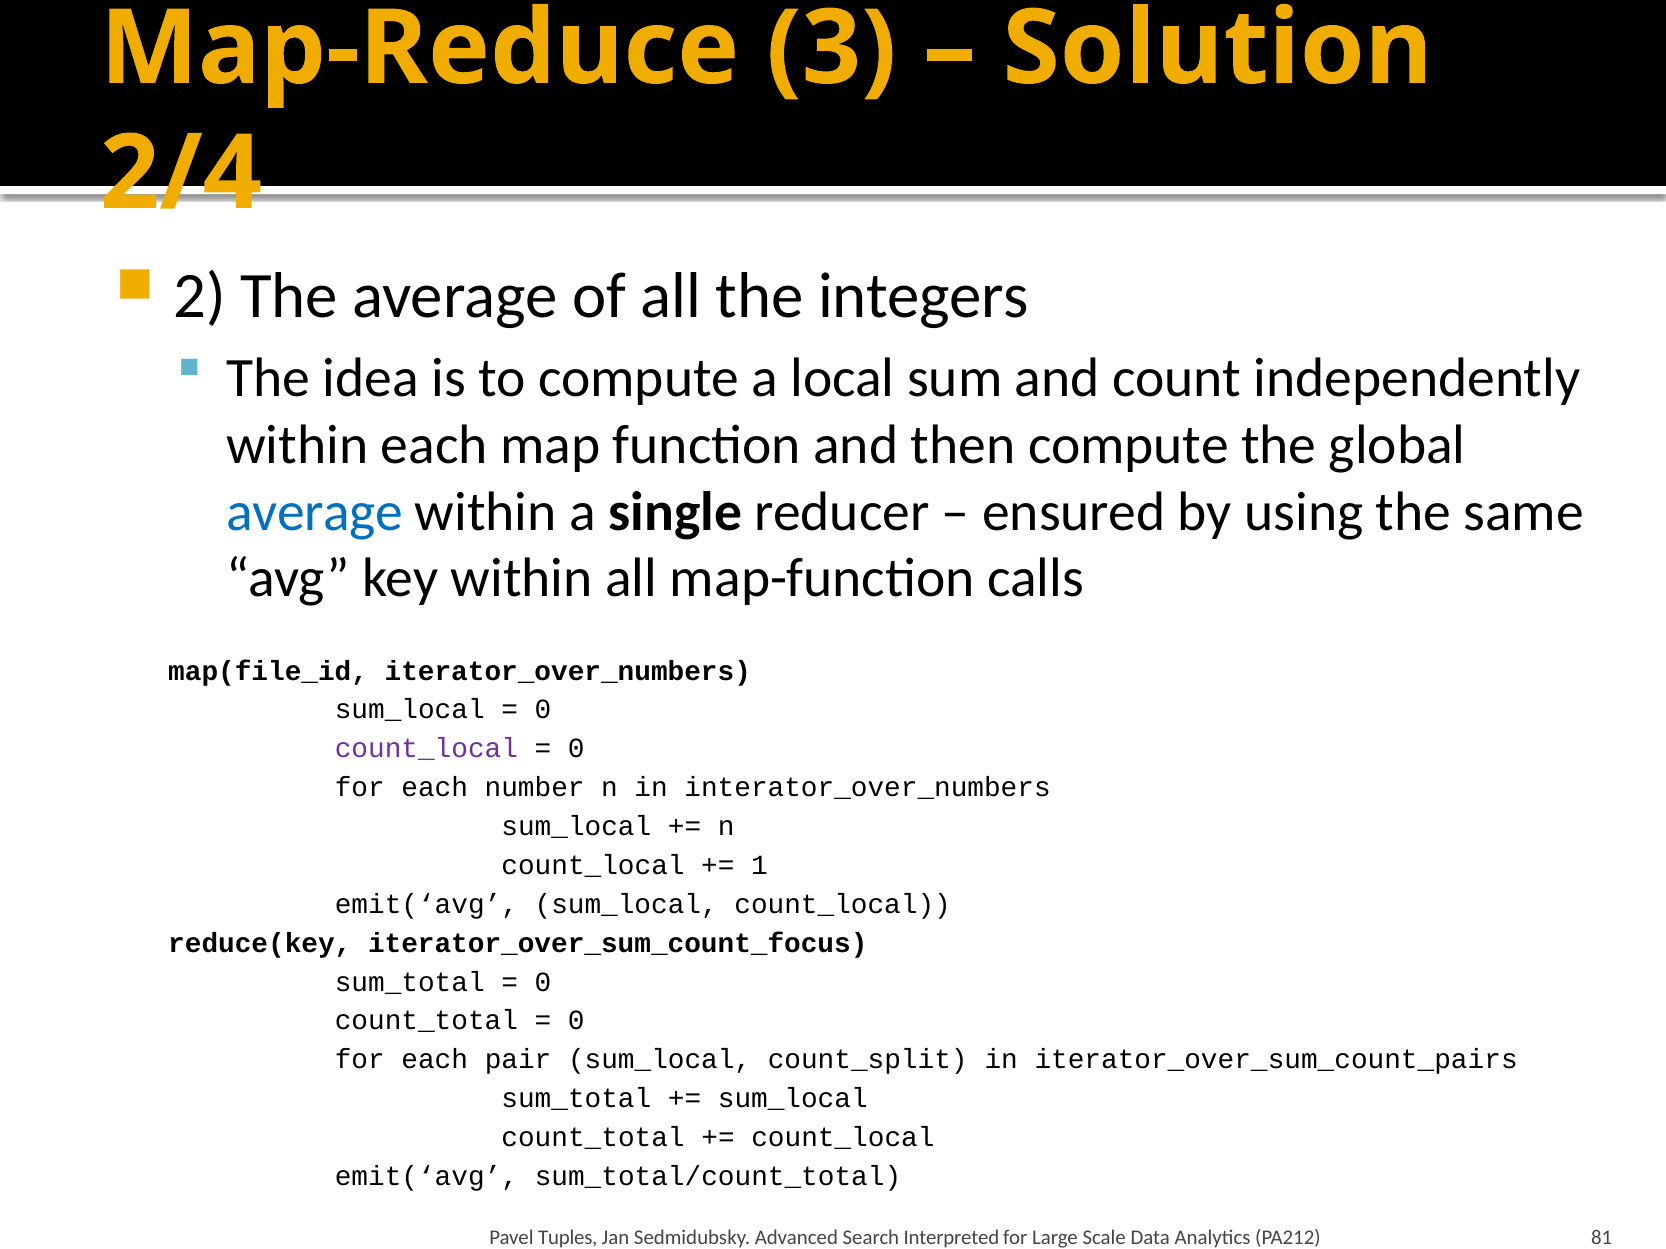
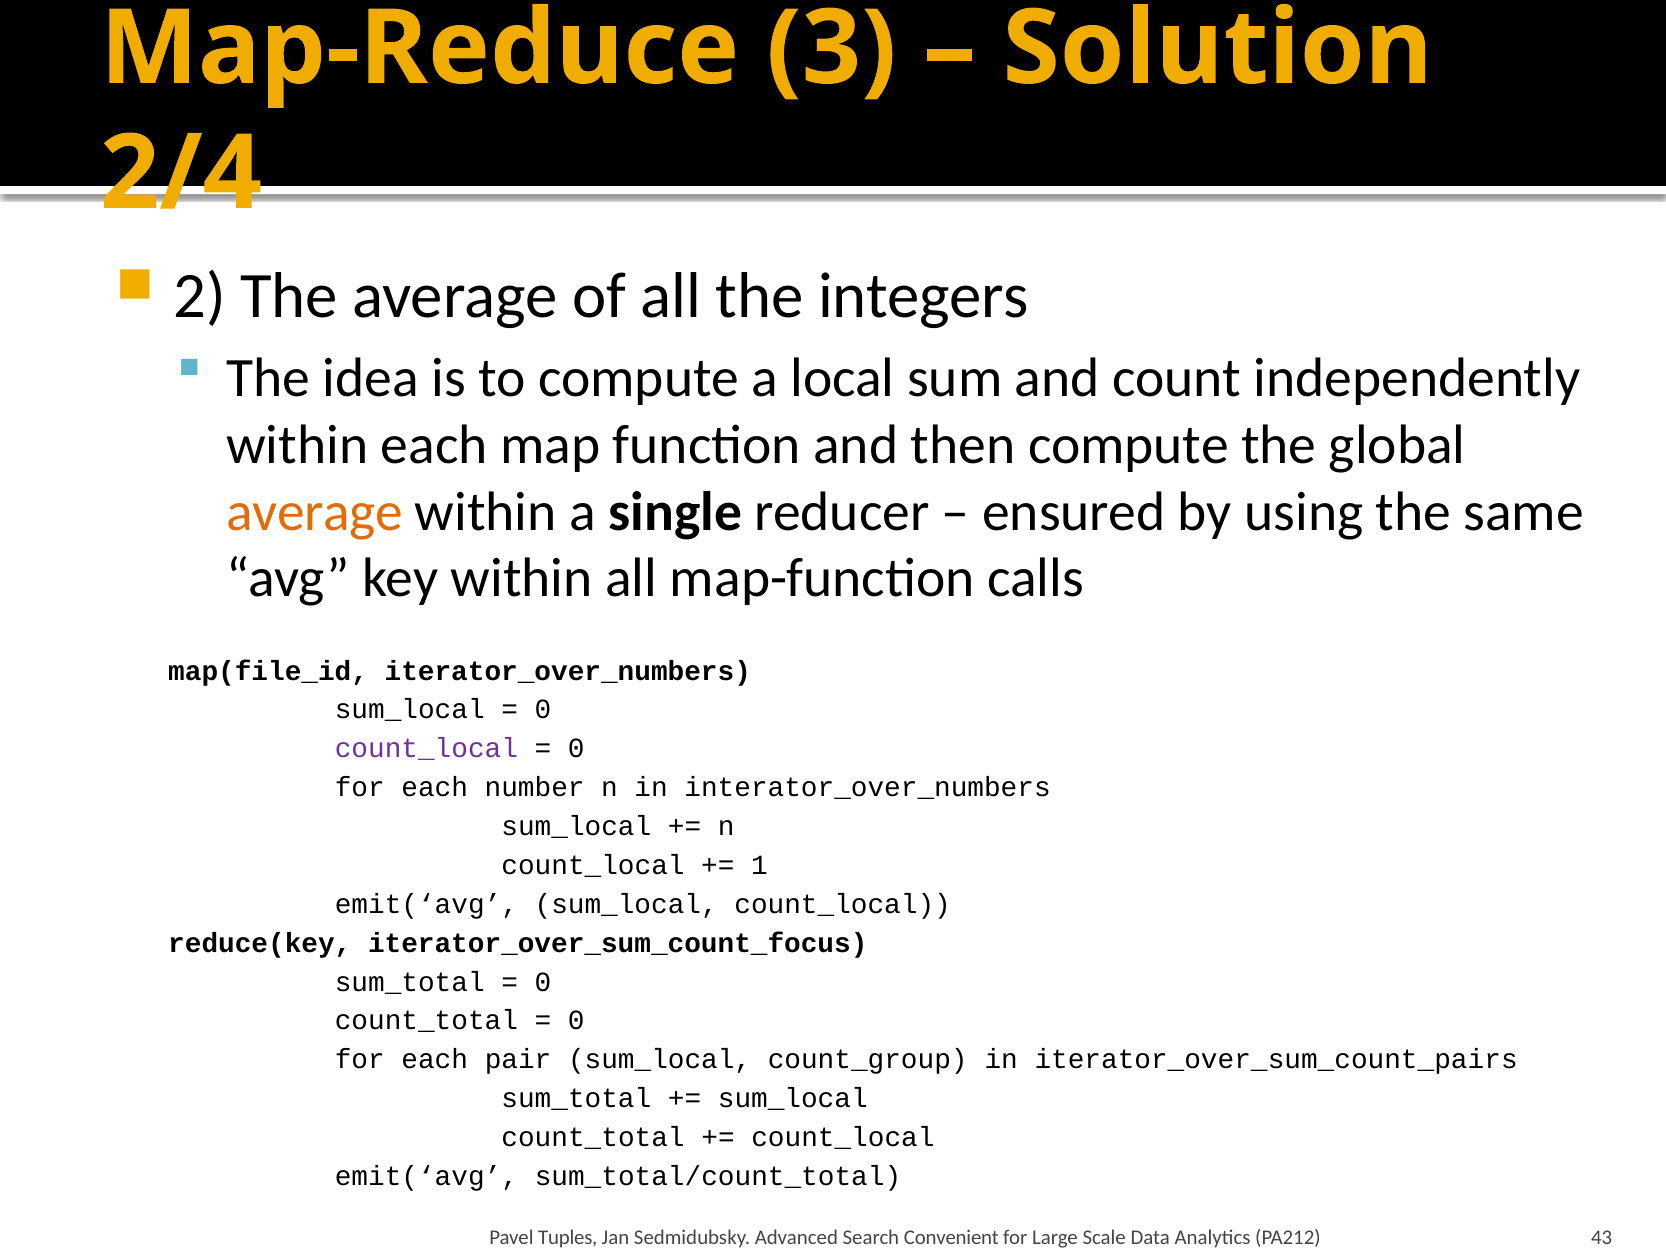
average at (315, 512) colour: blue -> orange
count_split: count_split -> count_group
Interpreted: Interpreted -> Convenient
81: 81 -> 43
